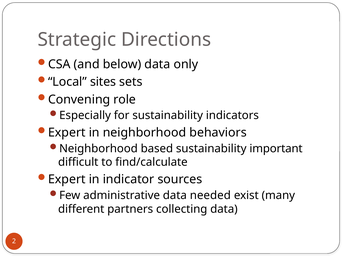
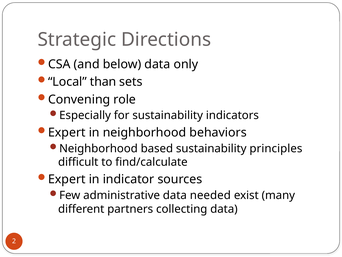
sites: sites -> than
important: important -> principles
